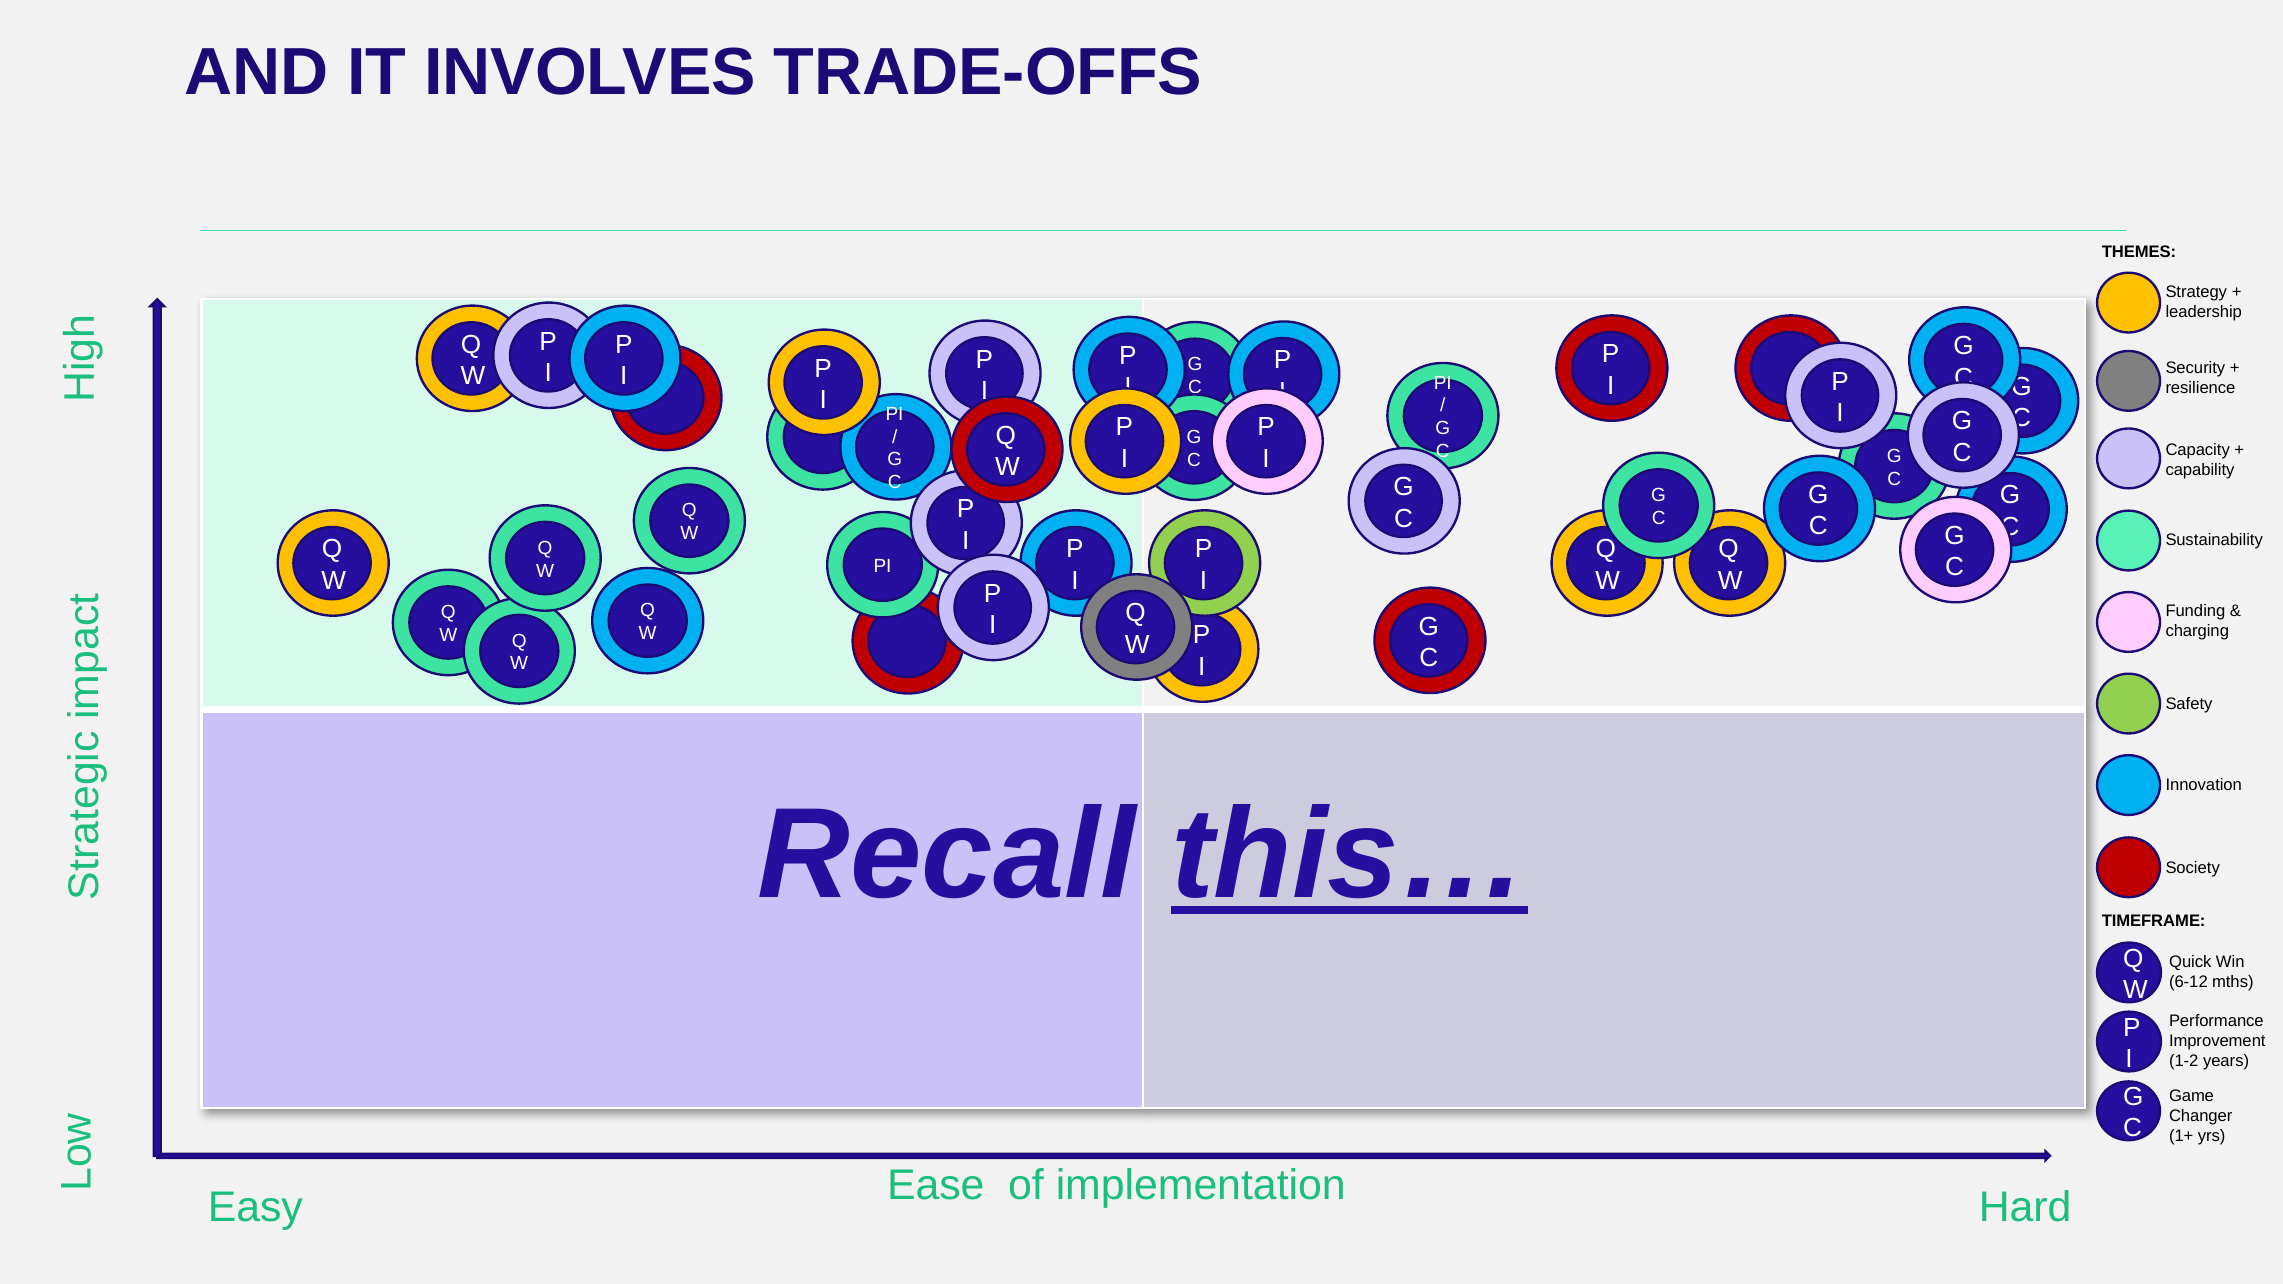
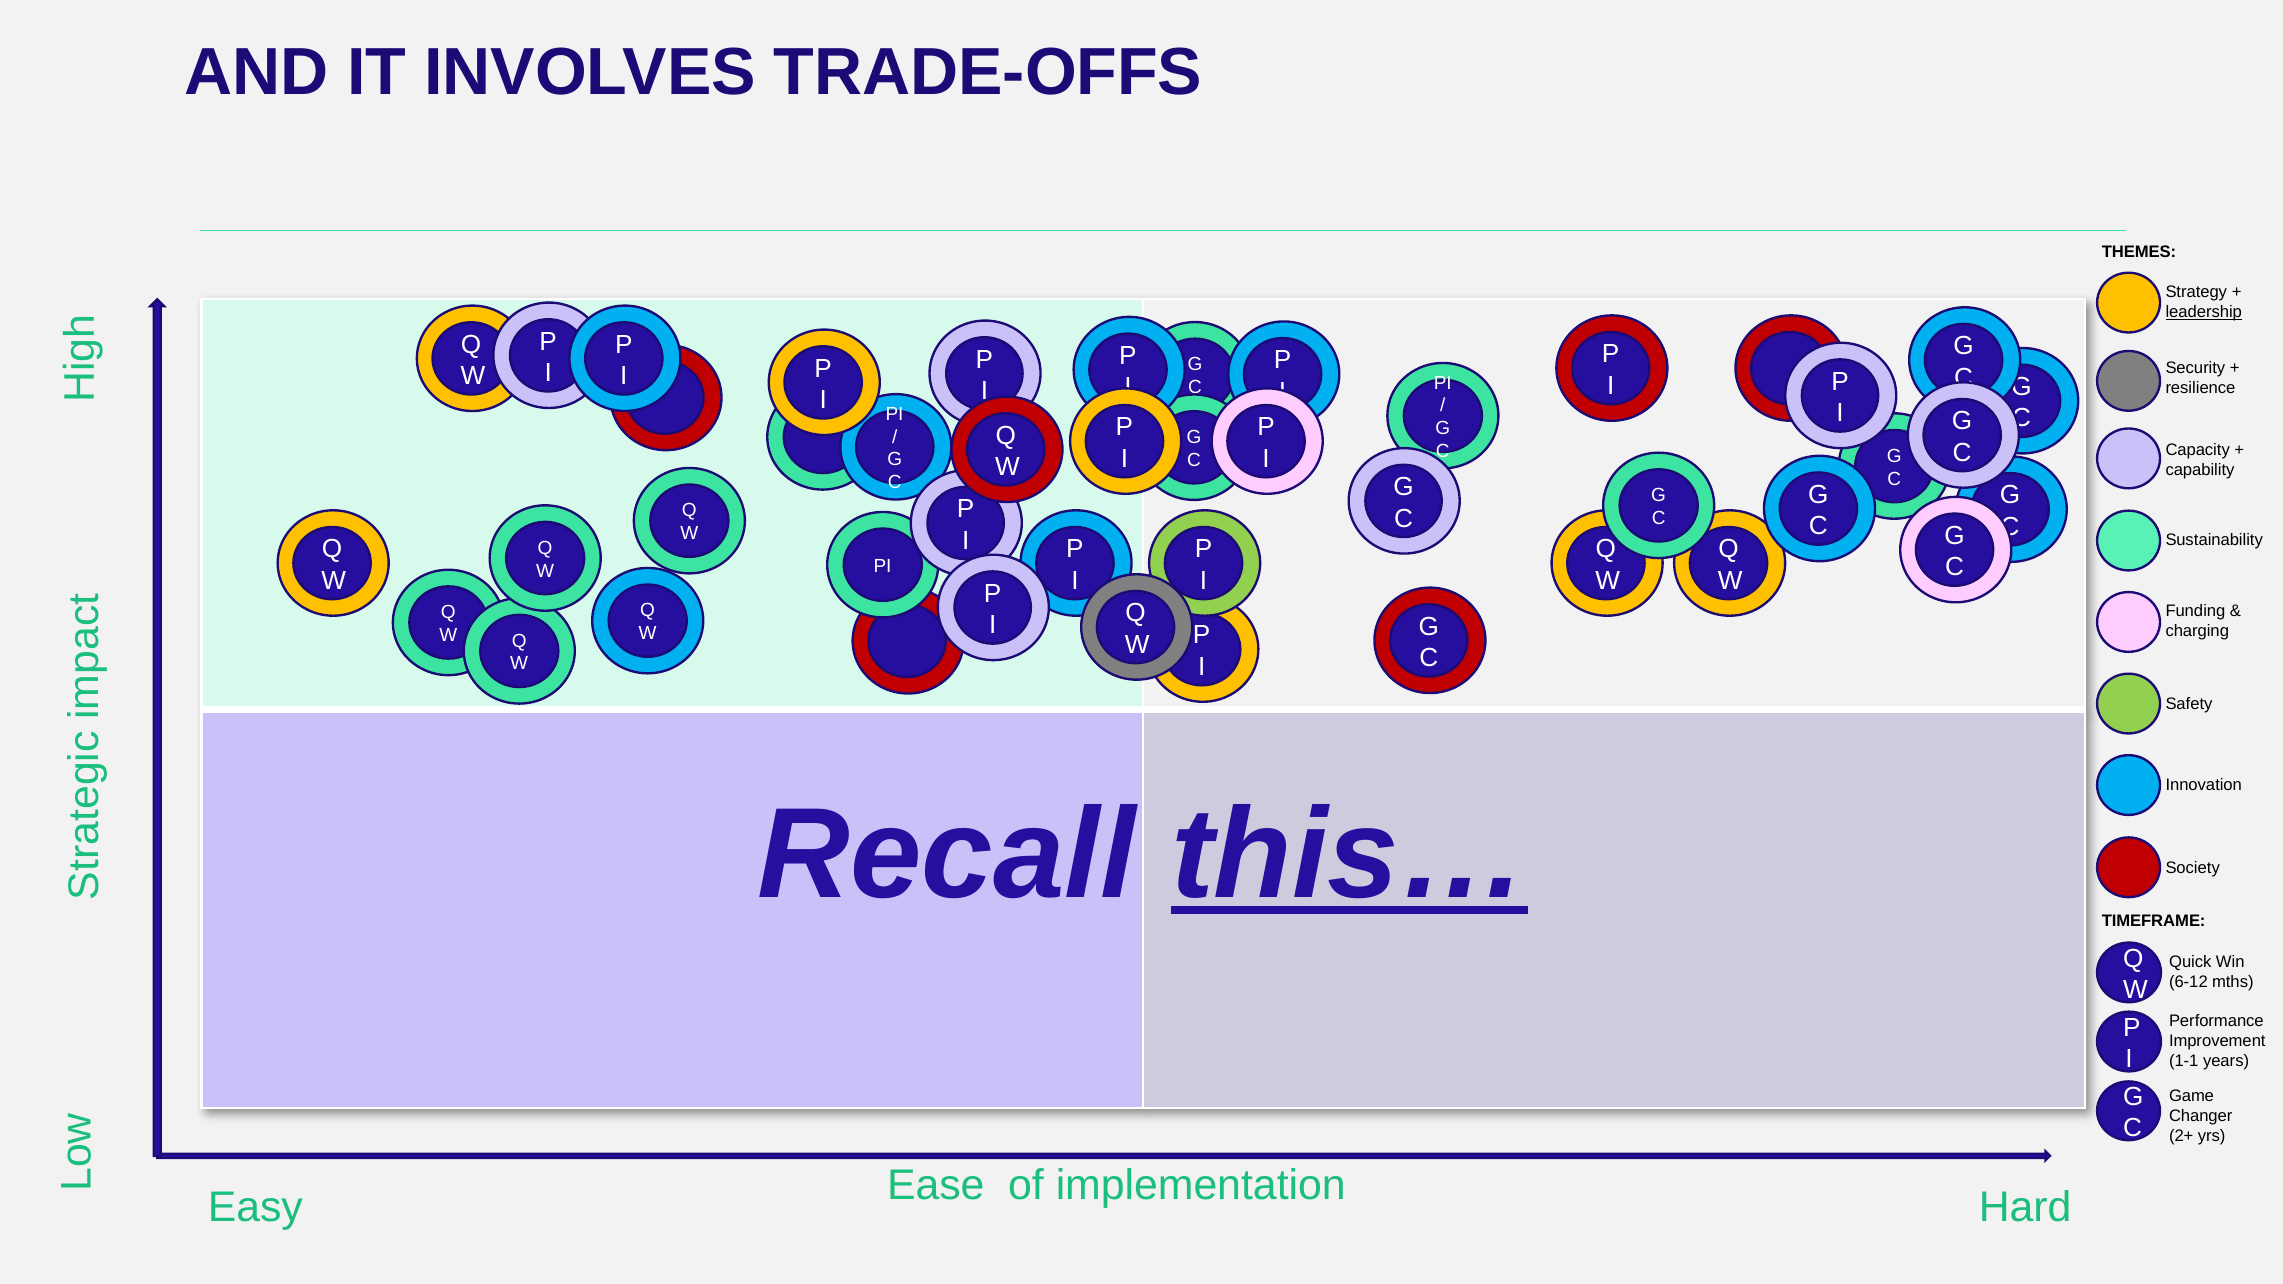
leadership underline: none -> present
1-2: 1-2 -> 1-1
1+: 1+ -> 2+
